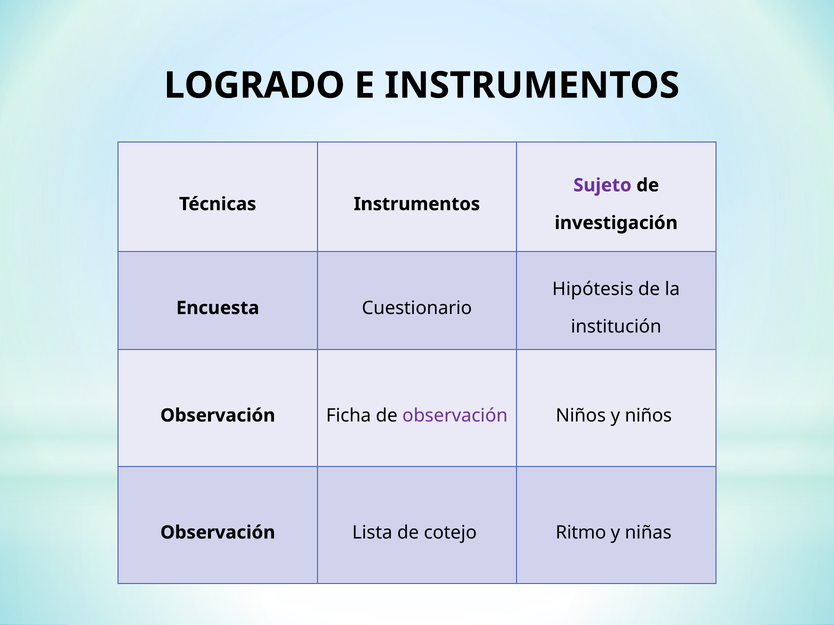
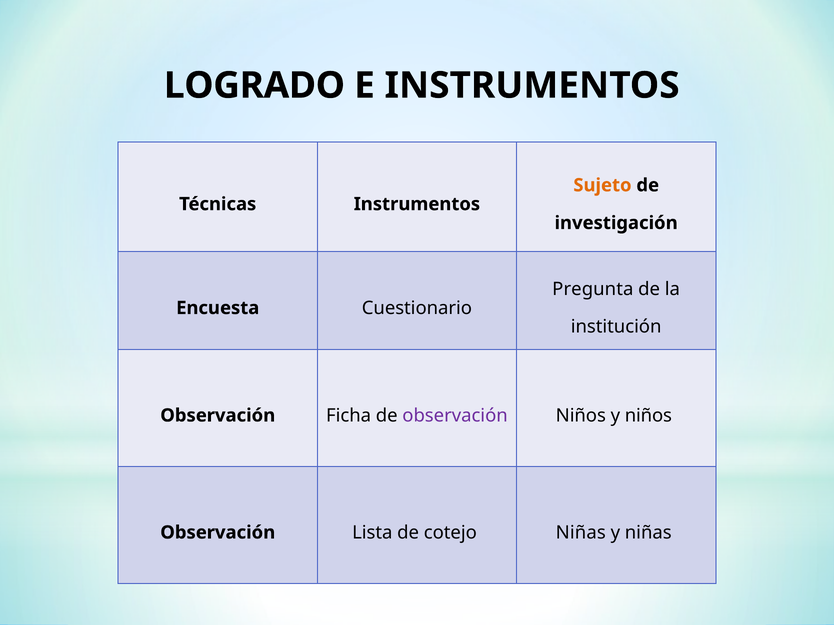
Sujeto colour: purple -> orange
Hipótesis: Hipótesis -> Pregunta
cotejo Ritmo: Ritmo -> Niñas
